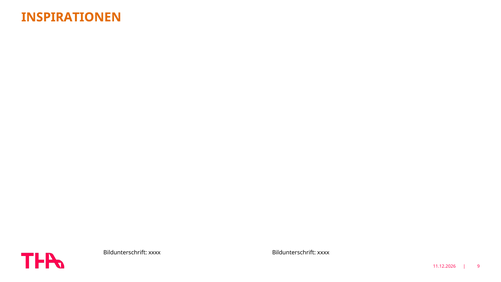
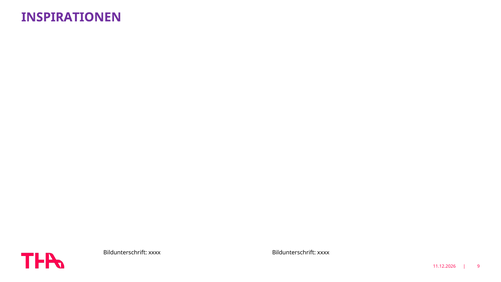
INSPIRATIONEN colour: orange -> purple
